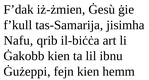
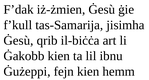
Nafu at (18, 41): Nafu -> Ġesù
